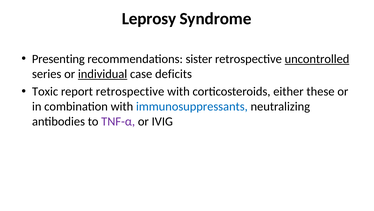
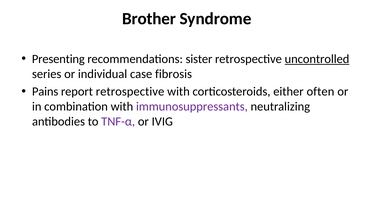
Leprosy: Leprosy -> Brother
individual underline: present -> none
deficits: deficits -> fibrosis
Toxic: Toxic -> Pains
these: these -> often
immunosuppressants colour: blue -> purple
